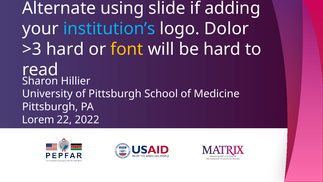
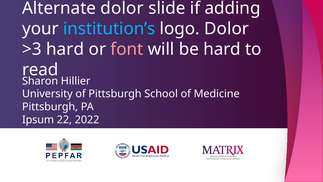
Alternate using: using -> dolor
font colour: yellow -> pink
Lorem: Lorem -> Ipsum
